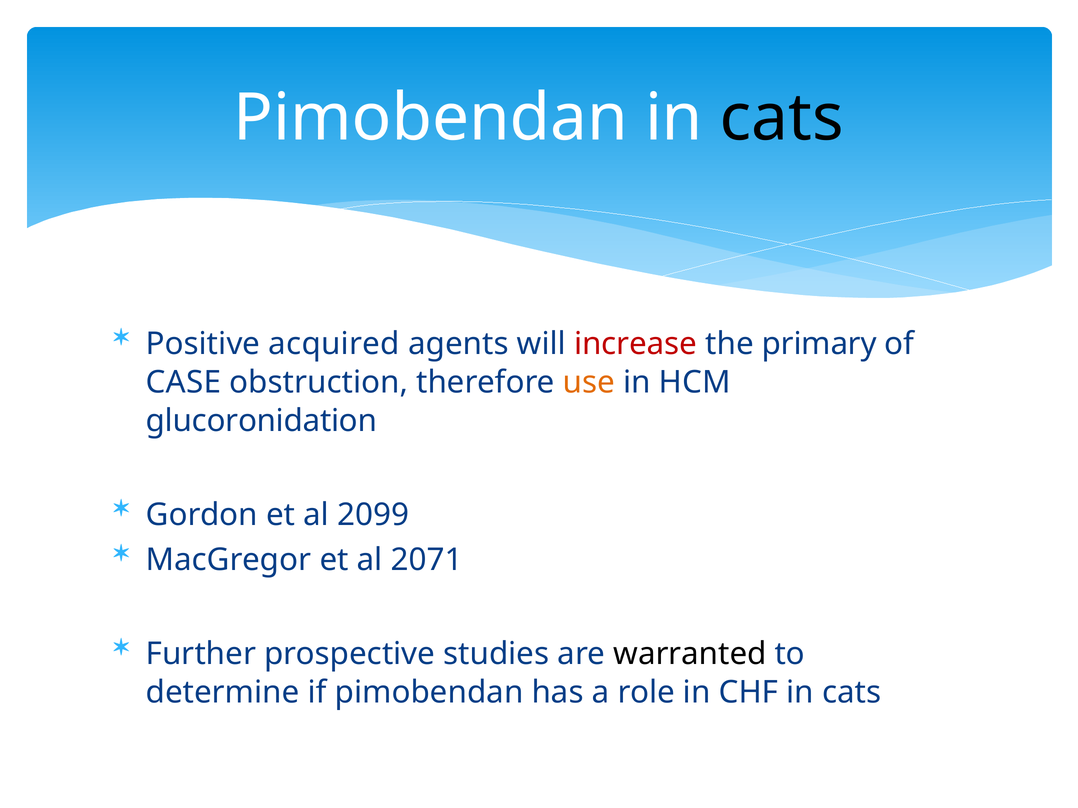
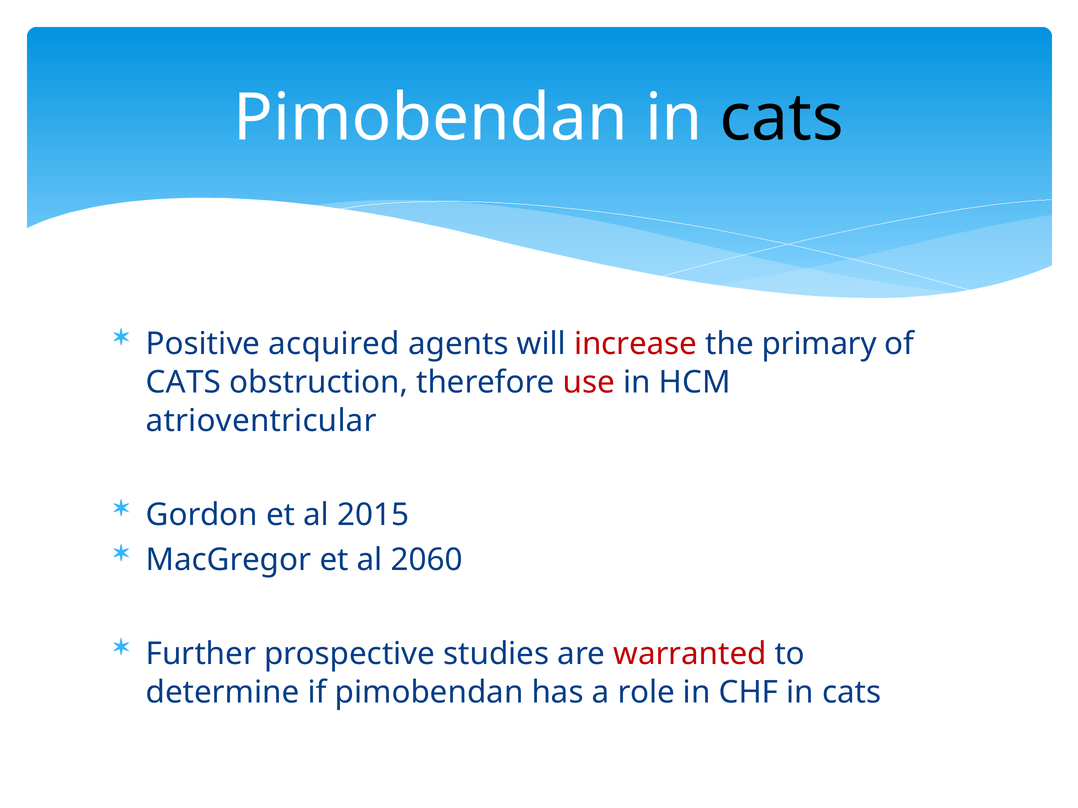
CASE at (184, 383): CASE -> CATS
use colour: orange -> red
glucoronidation: glucoronidation -> atrioventricular
2099: 2099 -> 2015
2071: 2071 -> 2060
warranted colour: black -> red
